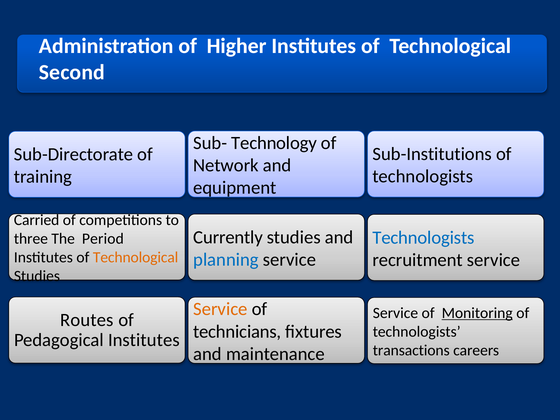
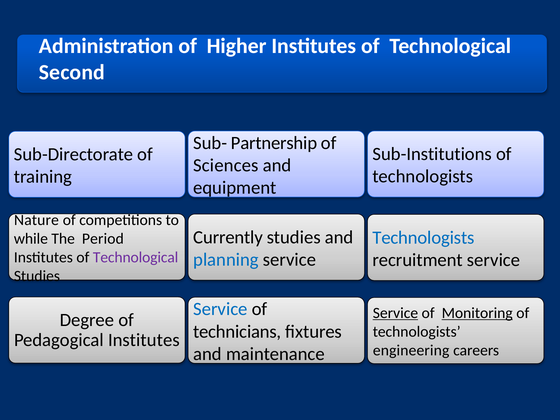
Technology: Technology -> Partnership
Network: Network -> Sciences
Carried: Carried -> Nature
three: three -> while
Technological at (136, 257) colour: orange -> purple
Service at (220, 309) colour: orange -> blue
Service at (395, 313) underline: none -> present
Routes: Routes -> Degree
transactions: transactions -> engineering
